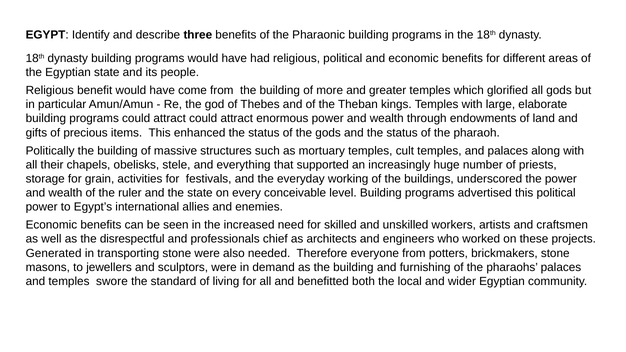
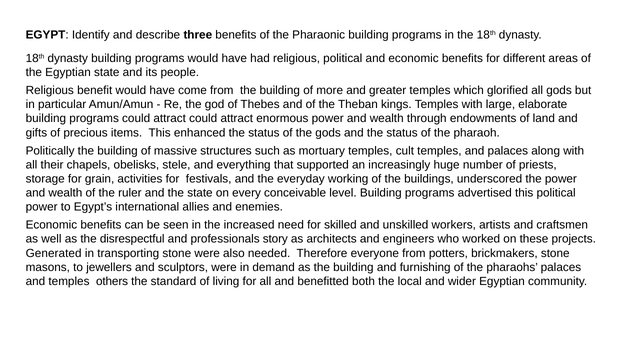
chief: chief -> story
swore: swore -> others
